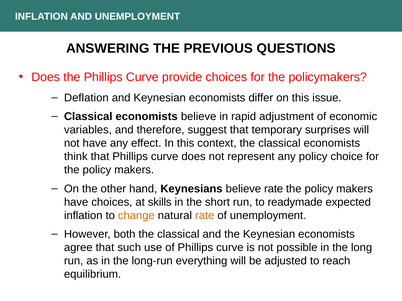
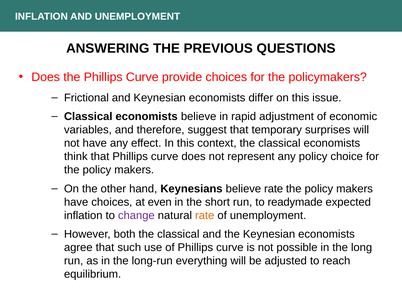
Deflation: Deflation -> Frictional
skills: skills -> even
change colour: orange -> purple
